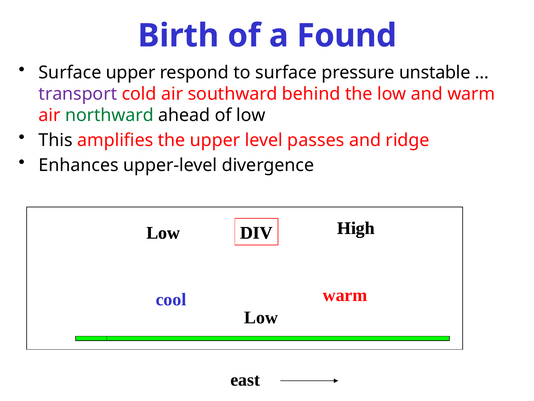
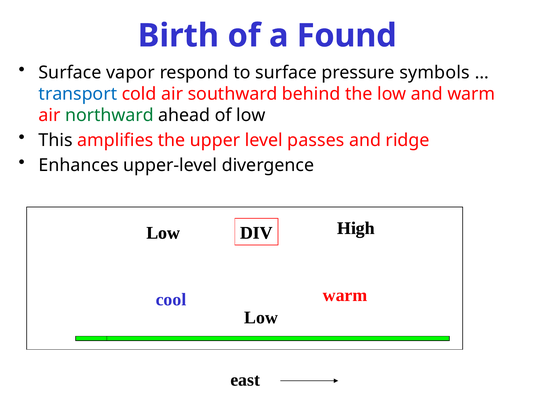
Surface upper: upper -> vapor
unstable: unstable -> symbols
transport colour: purple -> blue
